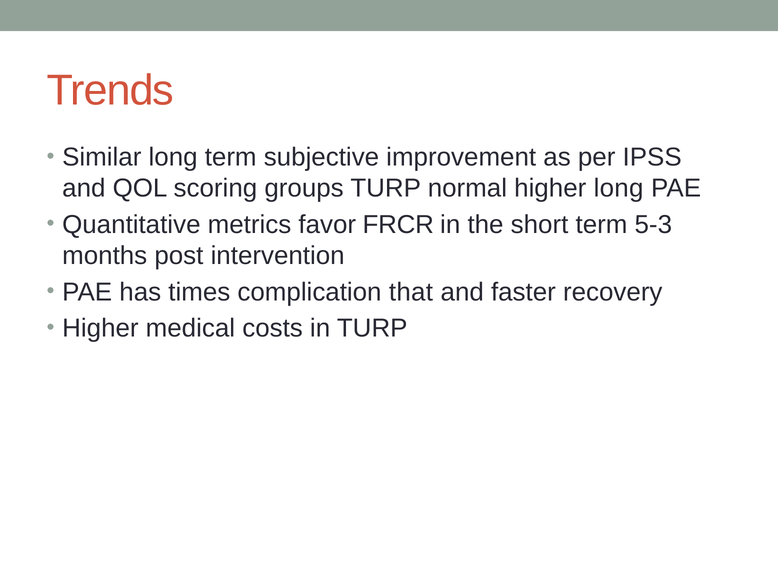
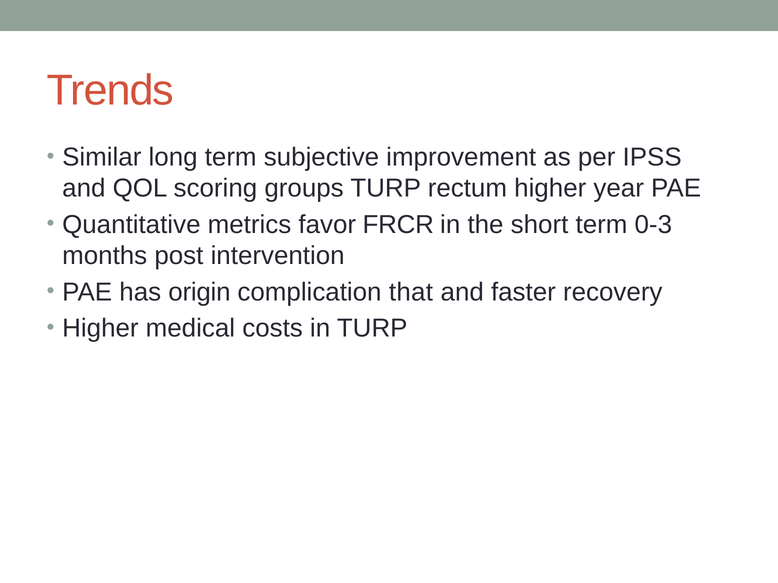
normal: normal -> rectum
higher long: long -> year
5-3: 5-3 -> 0-3
times: times -> origin
